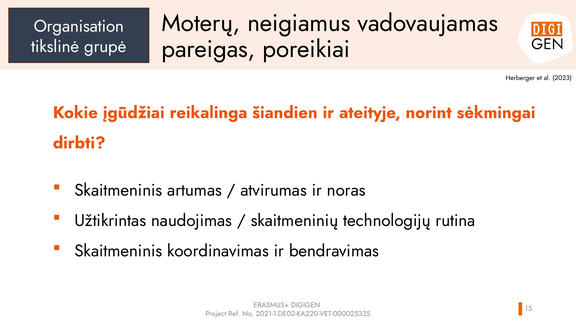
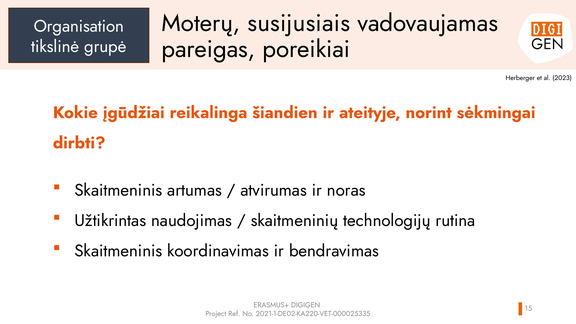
neigiamus: neigiamus -> susijusiais
